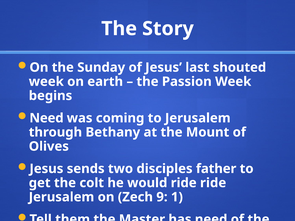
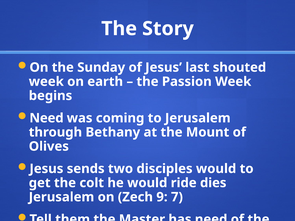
disciples father: father -> would
ride ride: ride -> dies
1: 1 -> 7
